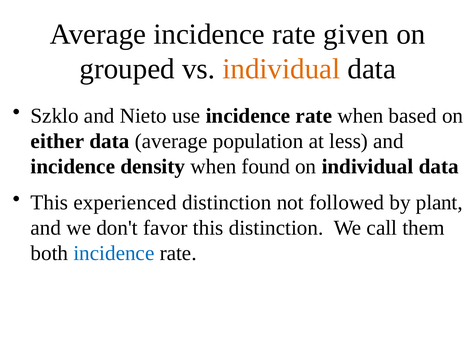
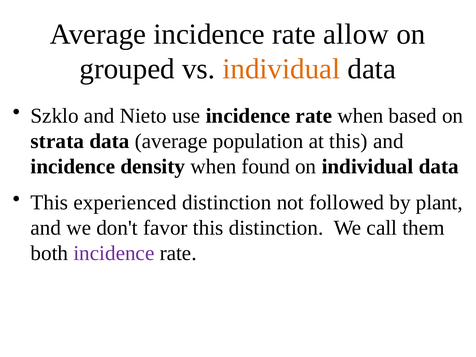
given: given -> allow
either: either -> strata
at less: less -> this
incidence at (114, 253) colour: blue -> purple
